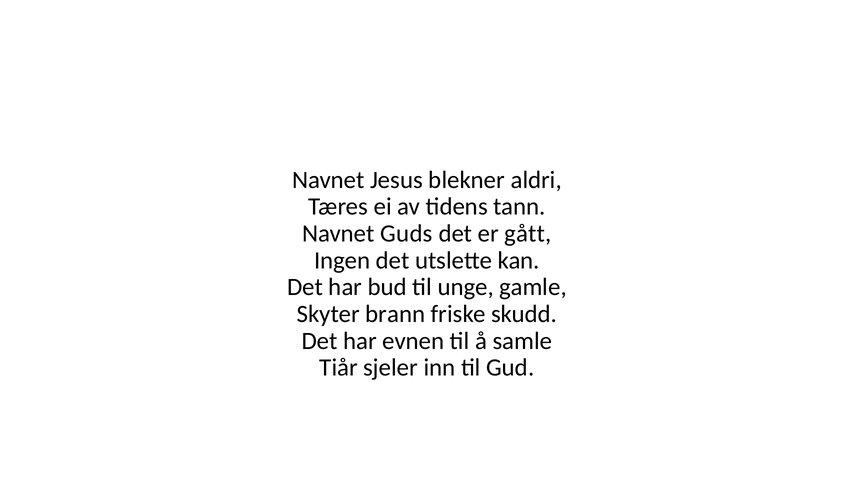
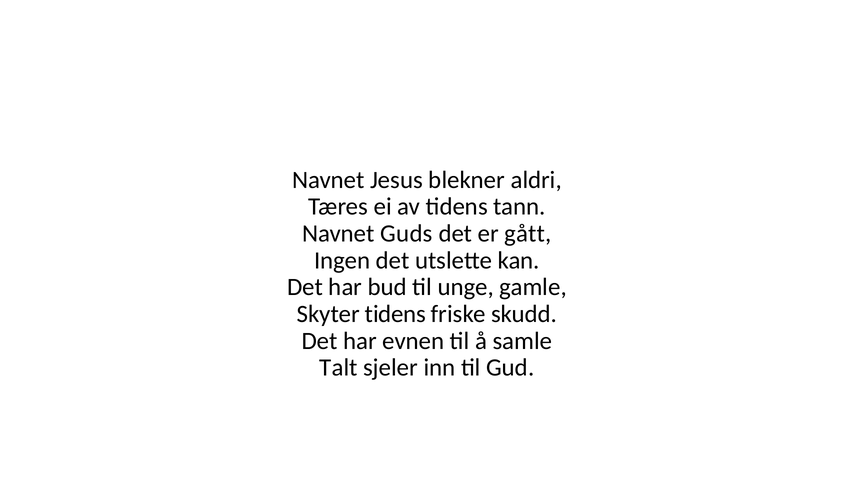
Skyter brann: brann -> tidens
Tiår: Tiår -> Talt
